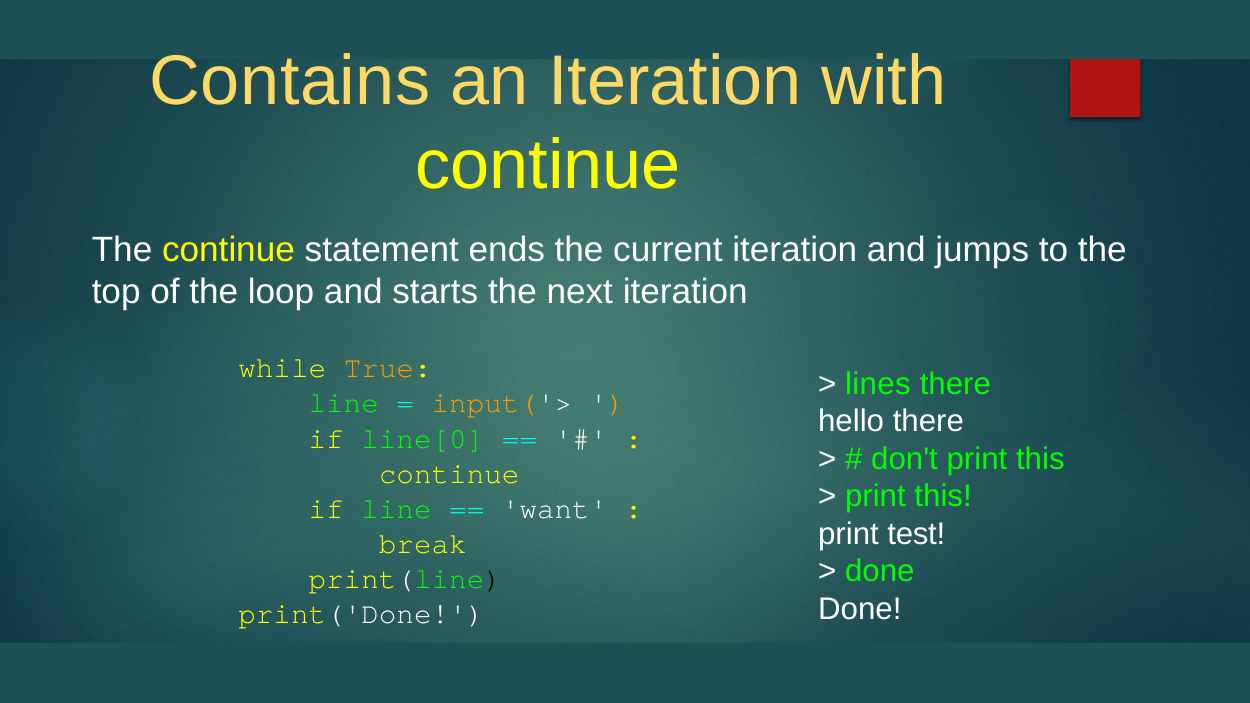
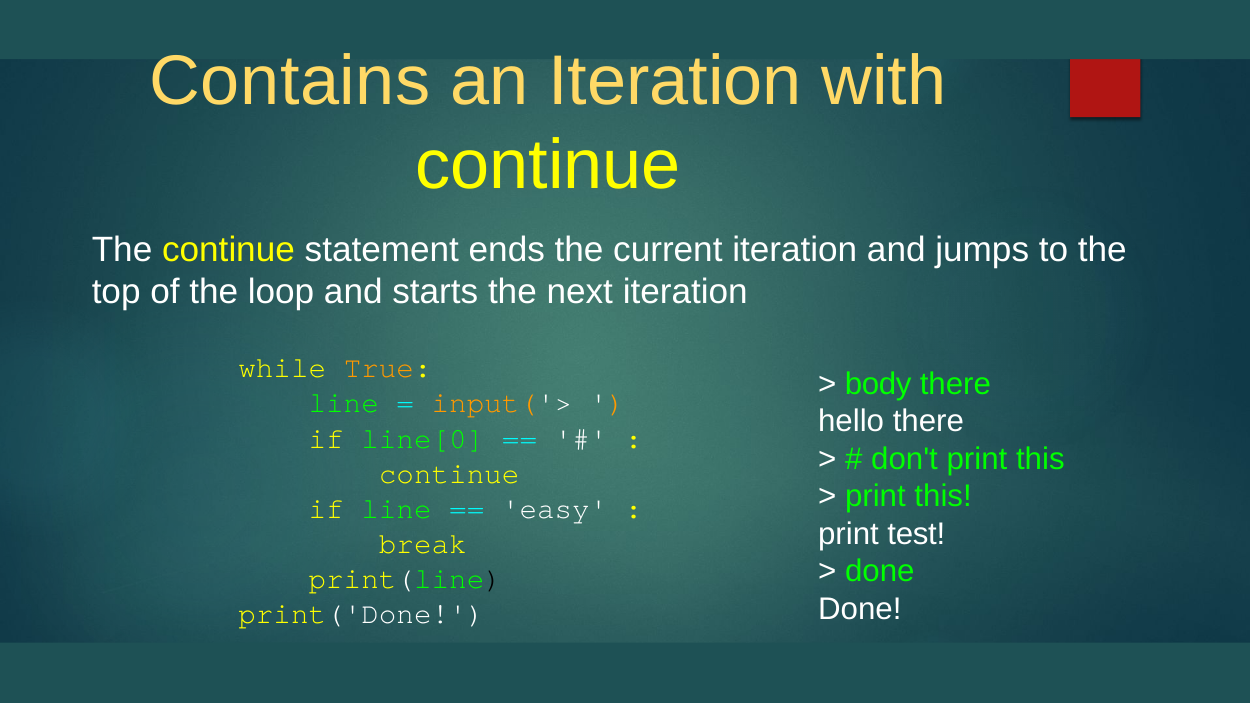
lines: lines -> body
want: want -> easy
